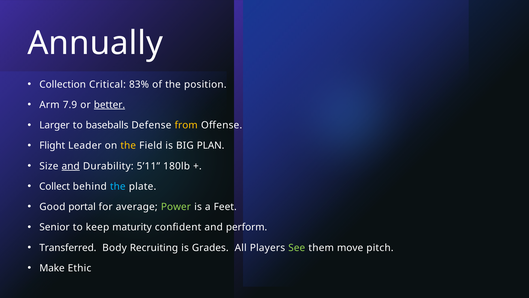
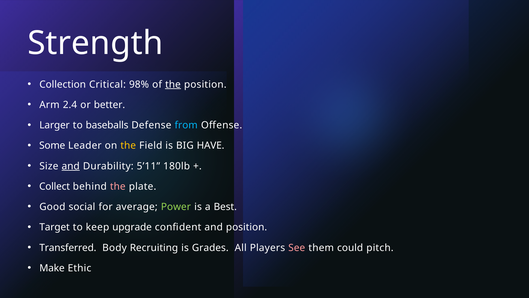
Annually: Annually -> Strength
83%: 83% -> 98%
the at (173, 84) underline: none -> present
7.9: 7.9 -> 2.4
better underline: present -> none
from colour: yellow -> light blue
Flight: Flight -> Some
PLAN: PLAN -> HAVE
the at (118, 186) colour: light blue -> pink
portal: portal -> social
Feet: Feet -> Best
Senior: Senior -> Target
maturity: maturity -> upgrade
and perform: perform -> position
See colour: light green -> pink
move: move -> could
